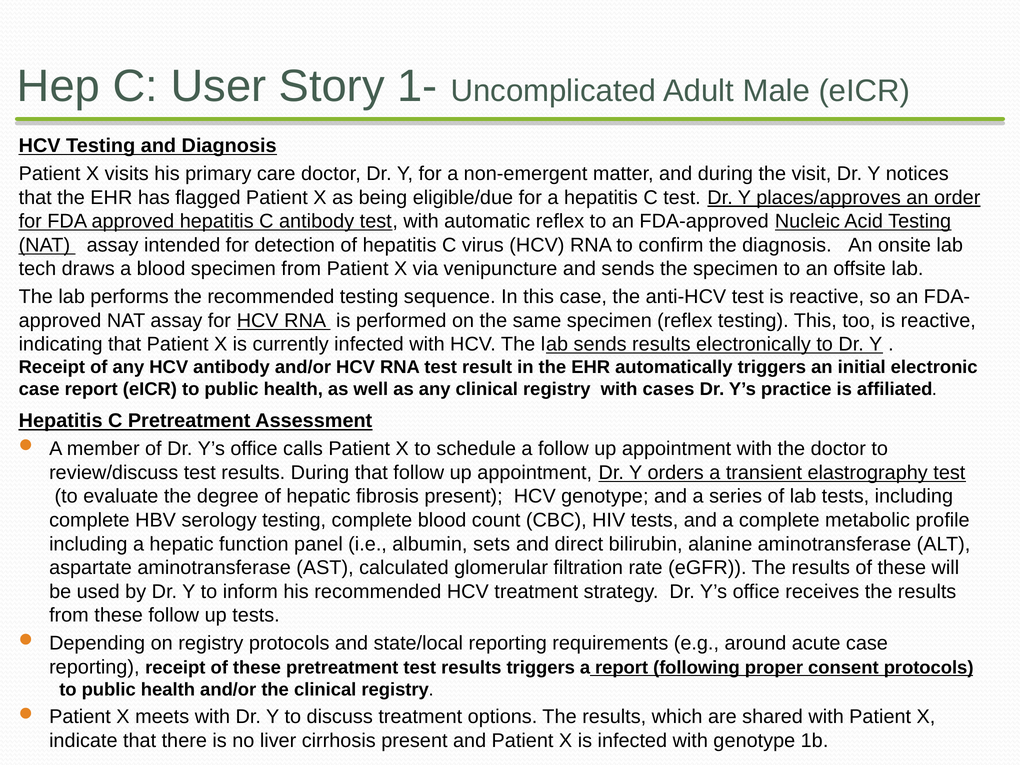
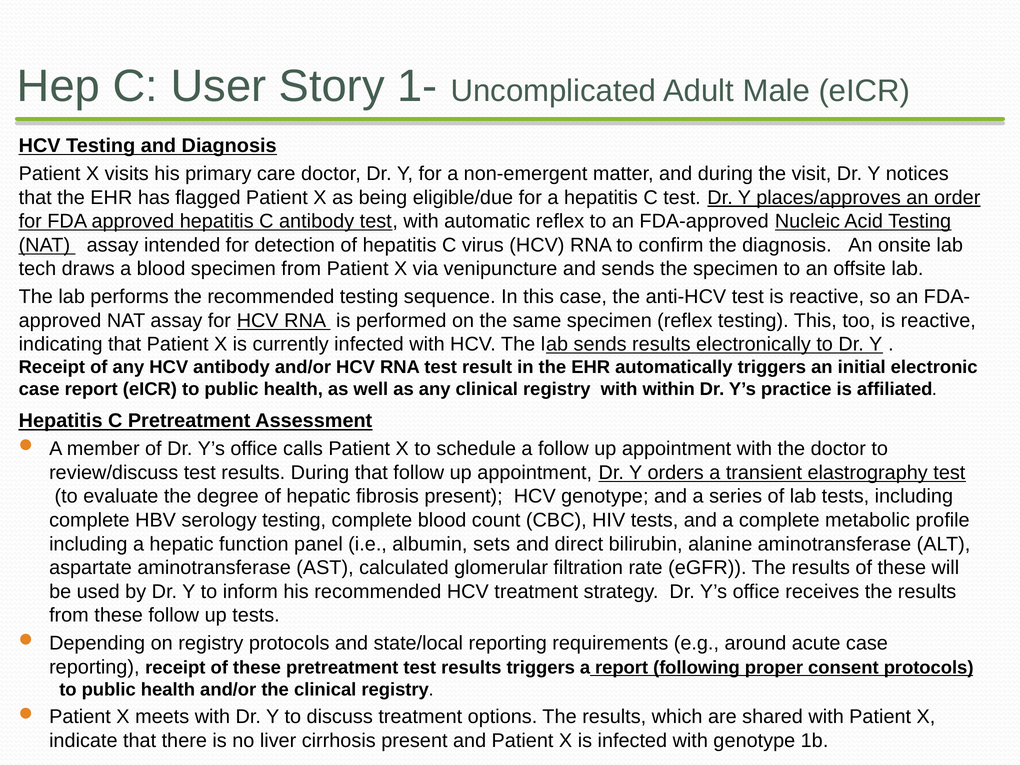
cases: cases -> within
